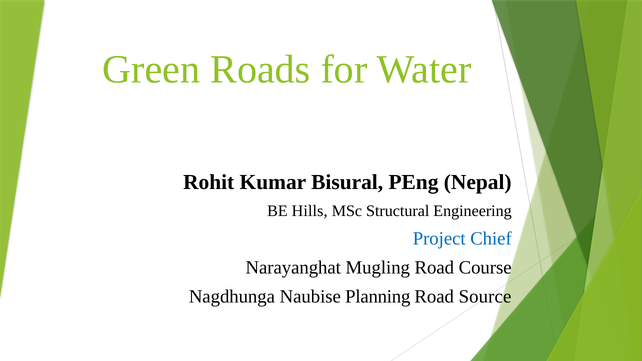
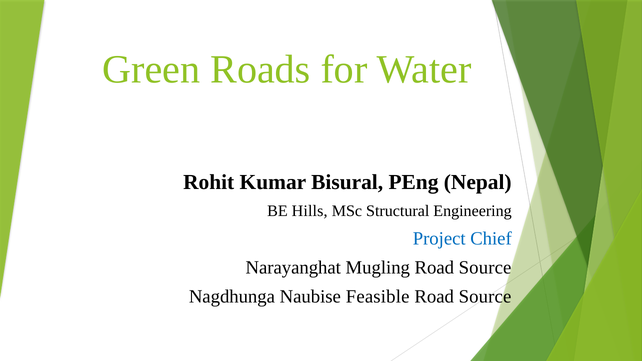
Mugling Road Course: Course -> Source
Planning: Planning -> Feasible
